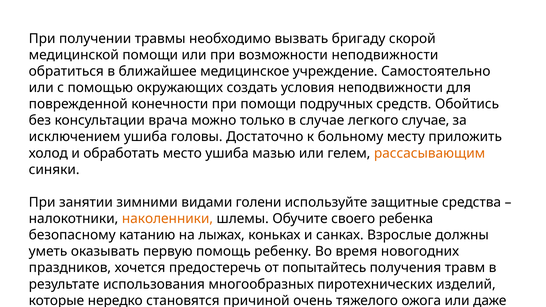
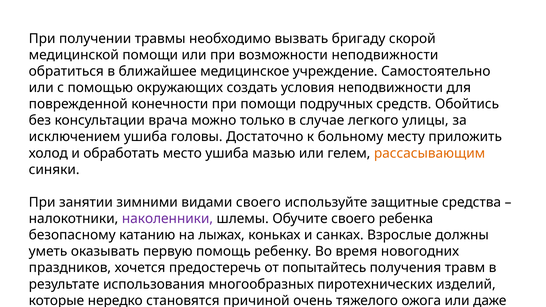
легкого случае: случае -> улицы
видами голени: голени -> своего
наколенники colour: orange -> purple
